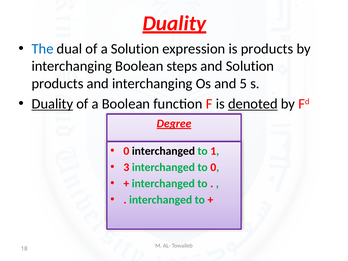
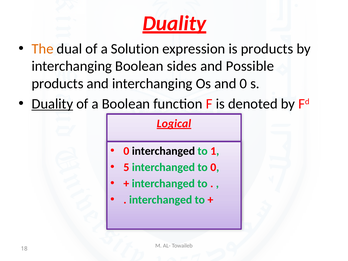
The colour: blue -> orange
steps: steps -> sides
and Solution: Solution -> Possible
and 5: 5 -> 0
denoted underline: present -> none
Degree: Degree -> Logical
3: 3 -> 5
